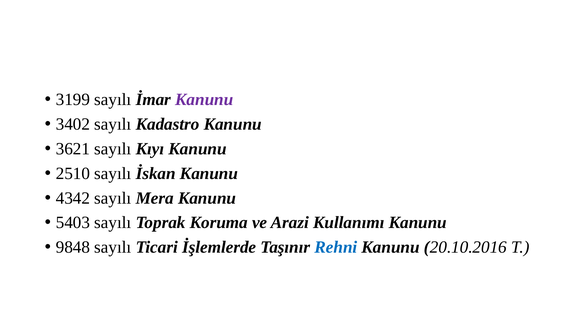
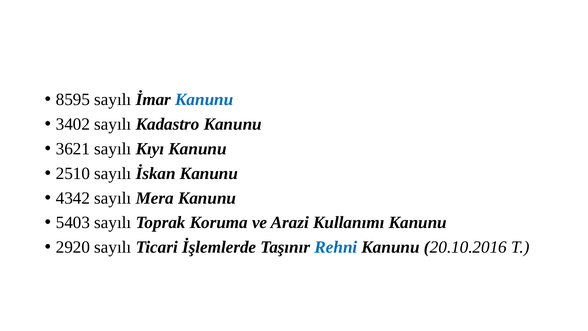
3199: 3199 -> 8595
Kanunu at (204, 99) colour: purple -> blue
9848: 9848 -> 2920
